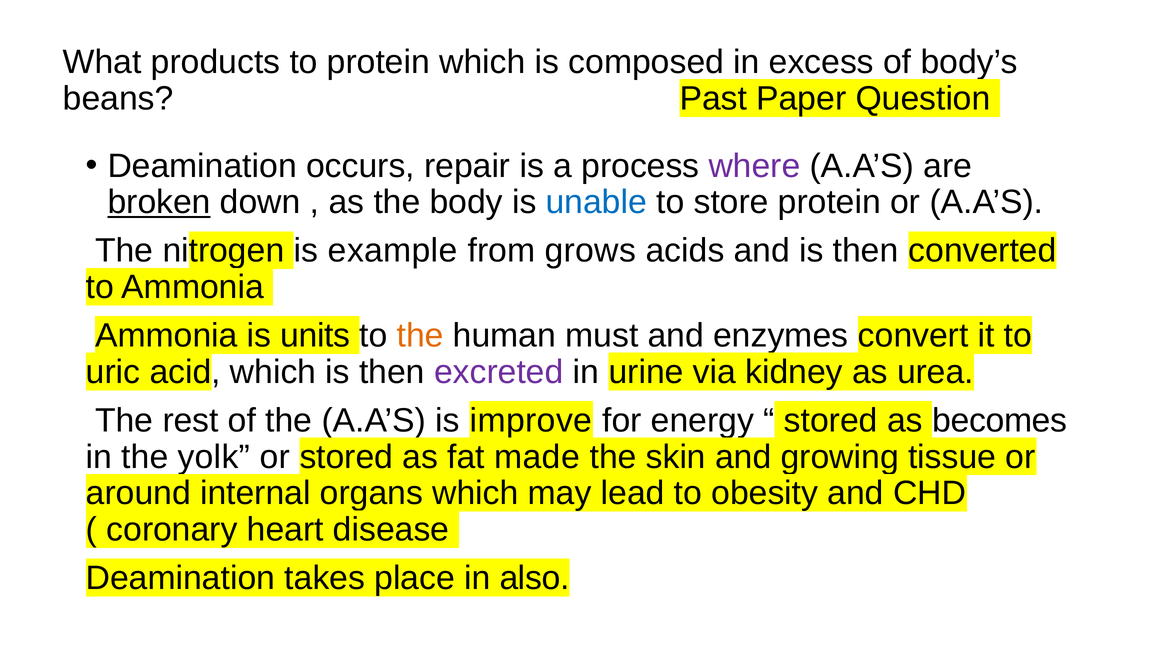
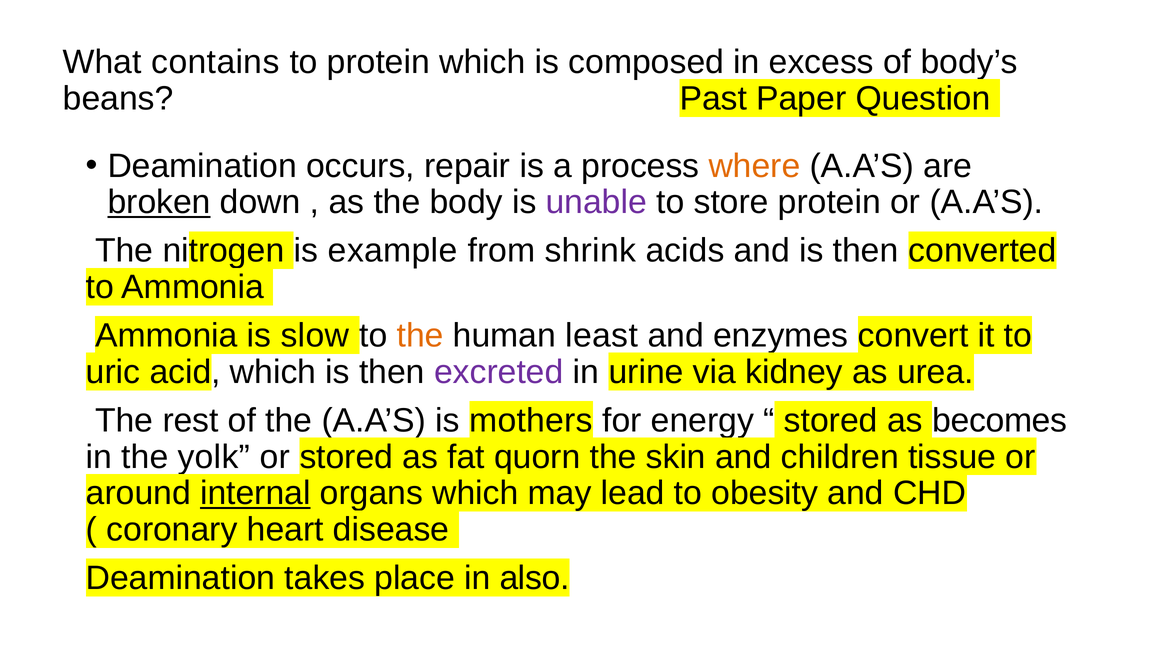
products: products -> contains
where colour: purple -> orange
unable colour: blue -> purple
grows: grows -> shrink
units: units -> slow
must: must -> least
improve: improve -> mothers
made: made -> quorn
growing: growing -> children
internal underline: none -> present
